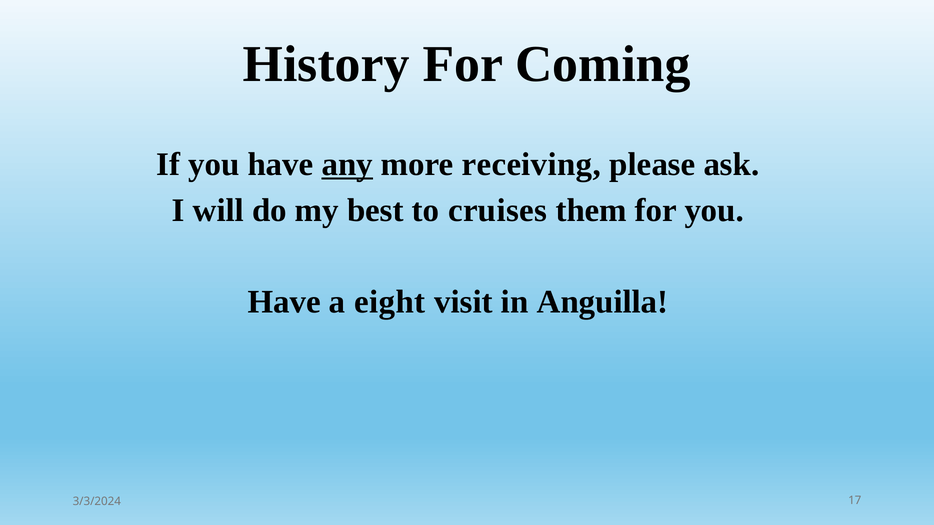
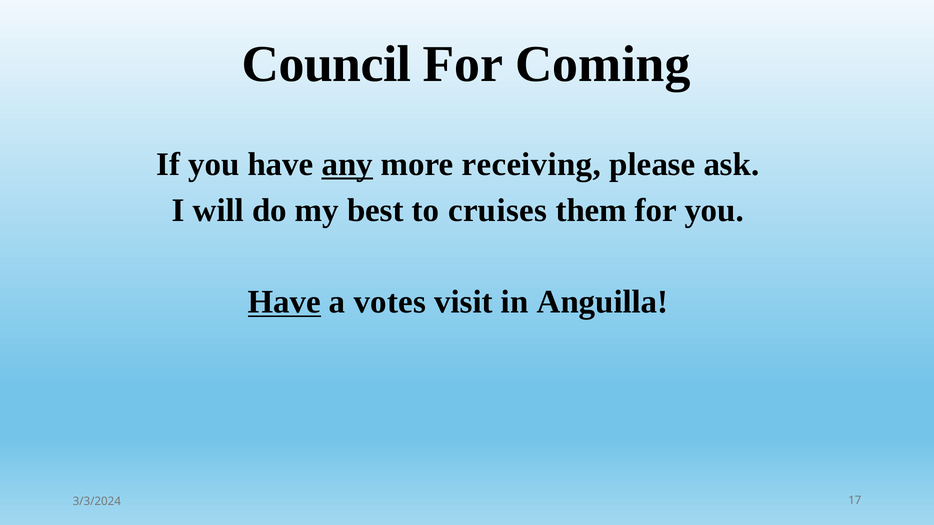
History: History -> Council
Have at (284, 302) underline: none -> present
eight: eight -> votes
